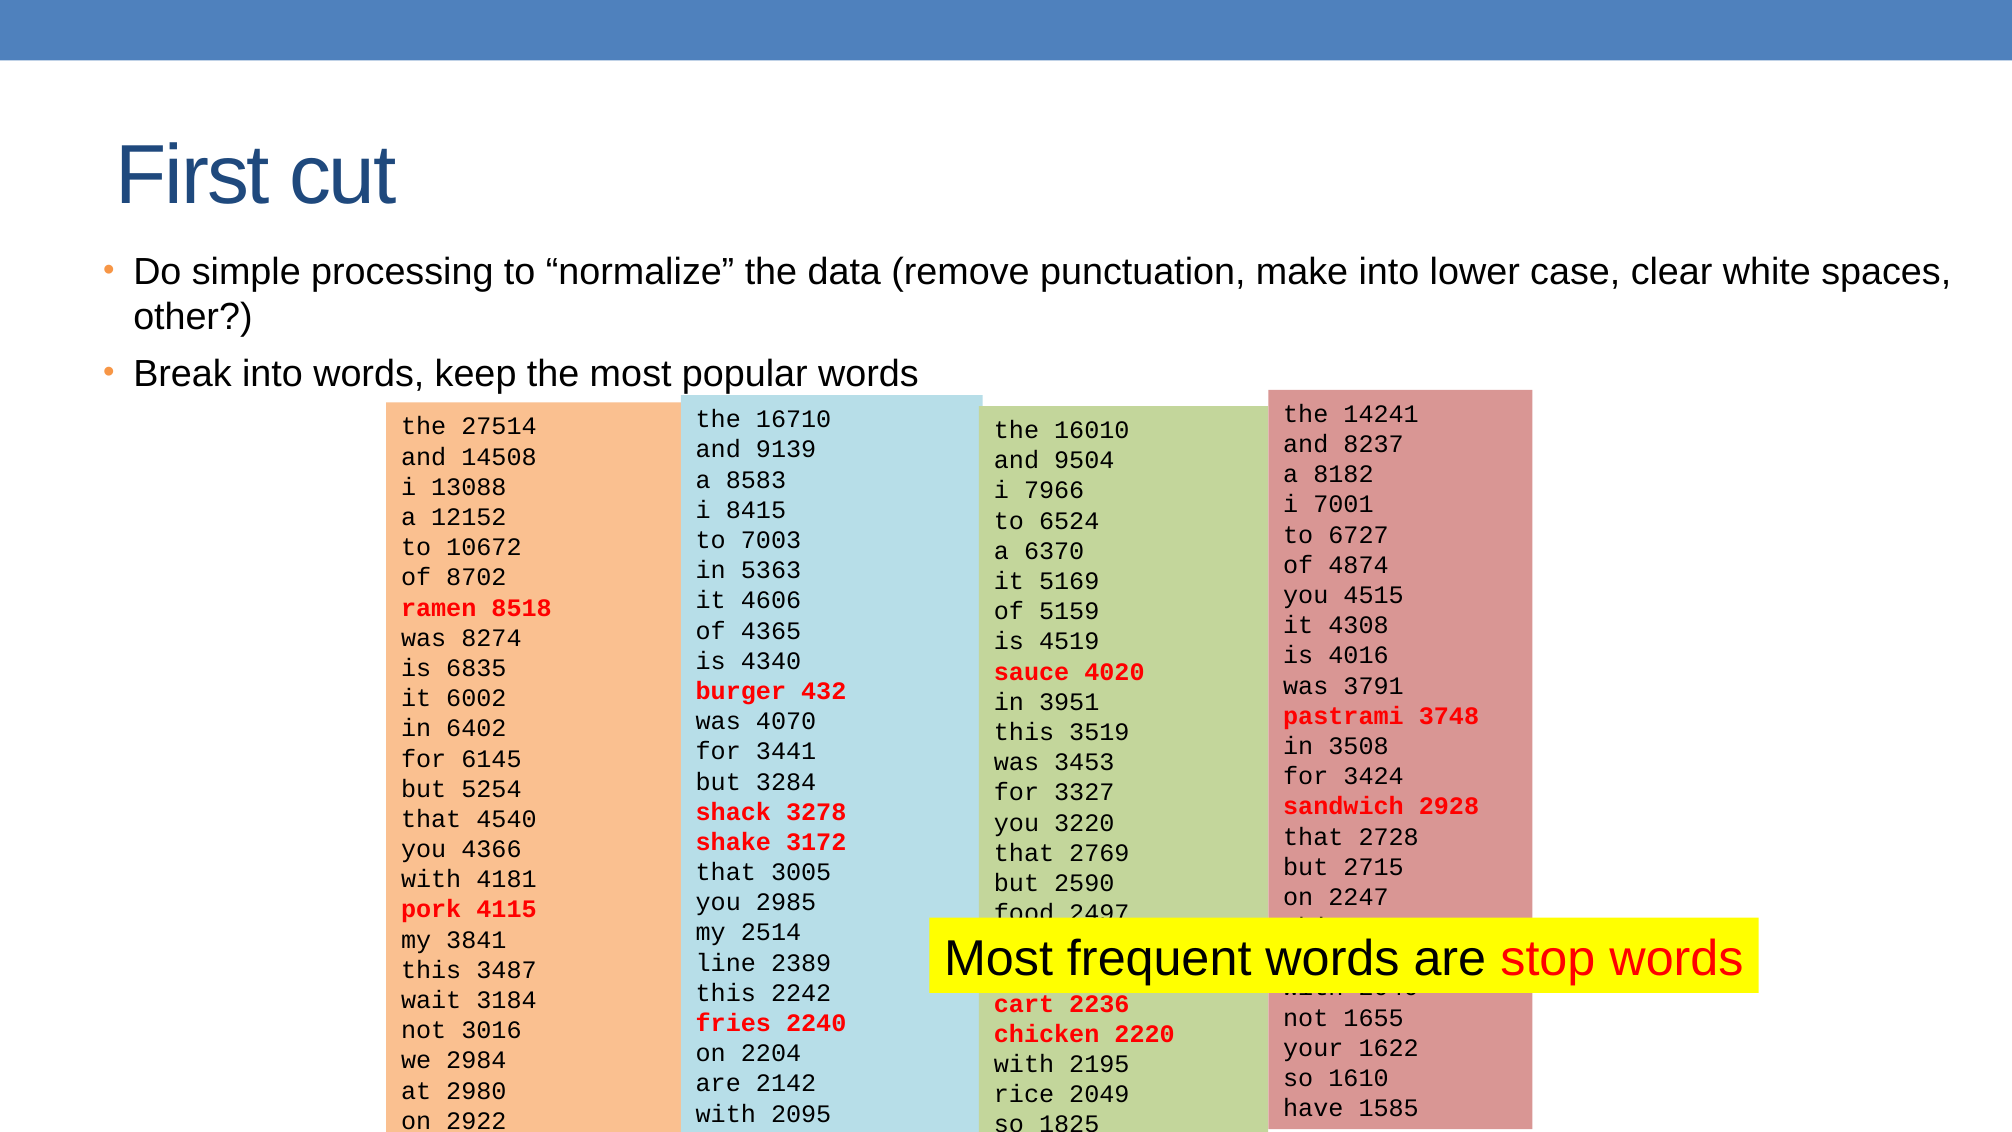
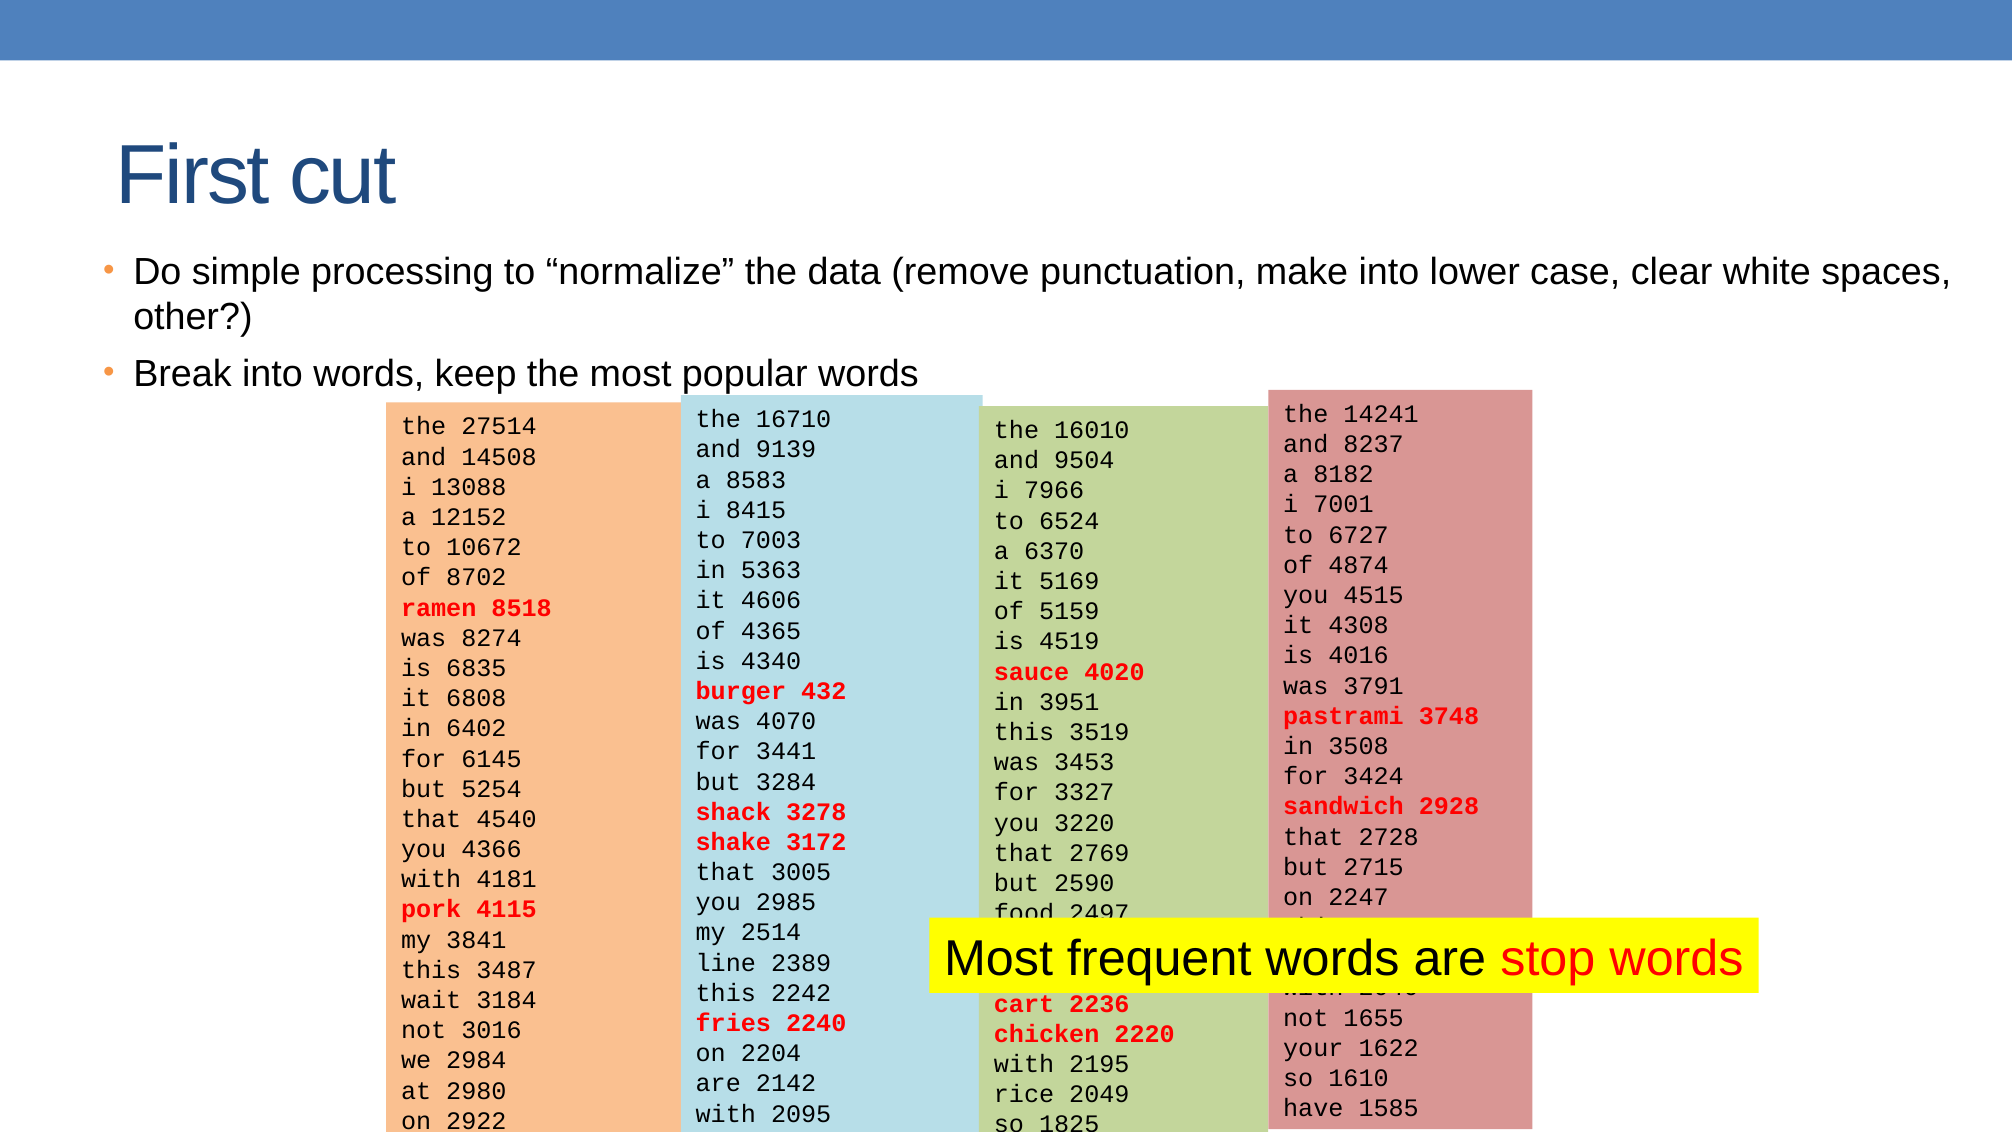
6002: 6002 -> 6808
